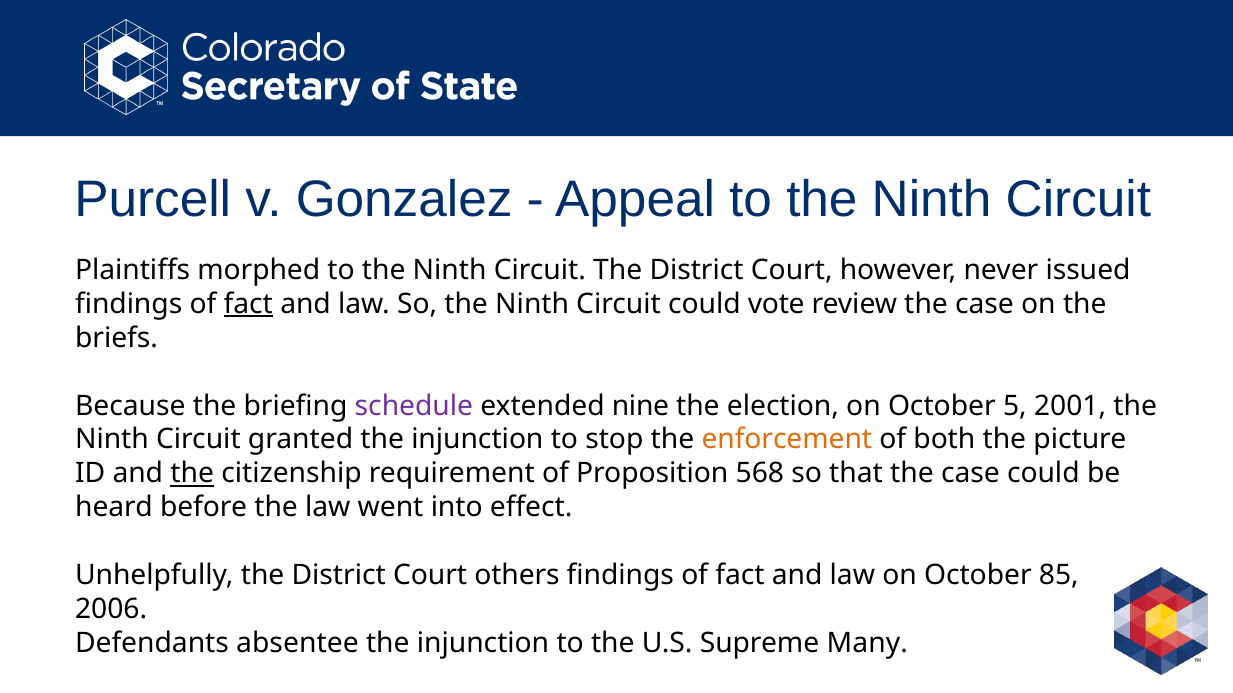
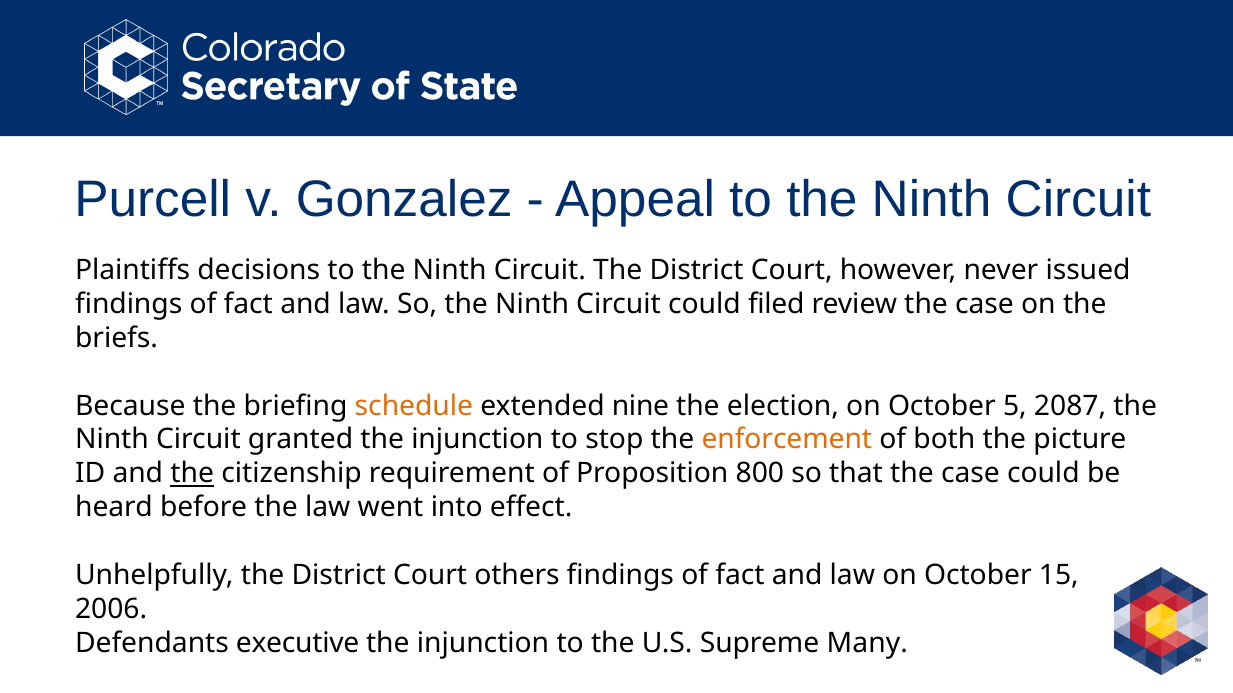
morphed: morphed -> decisions
fact at (248, 304) underline: present -> none
vote: vote -> filed
schedule colour: purple -> orange
2001: 2001 -> 2087
568: 568 -> 800
85: 85 -> 15
absentee: absentee -> executive
